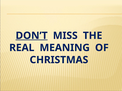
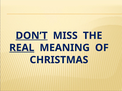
REAL underline: none -> present
